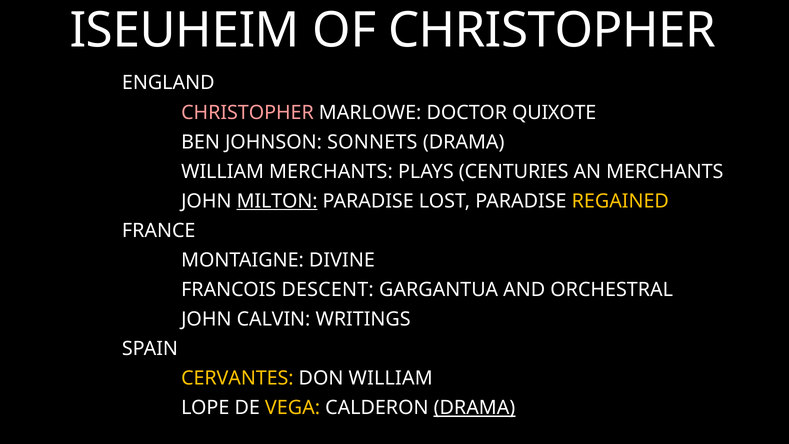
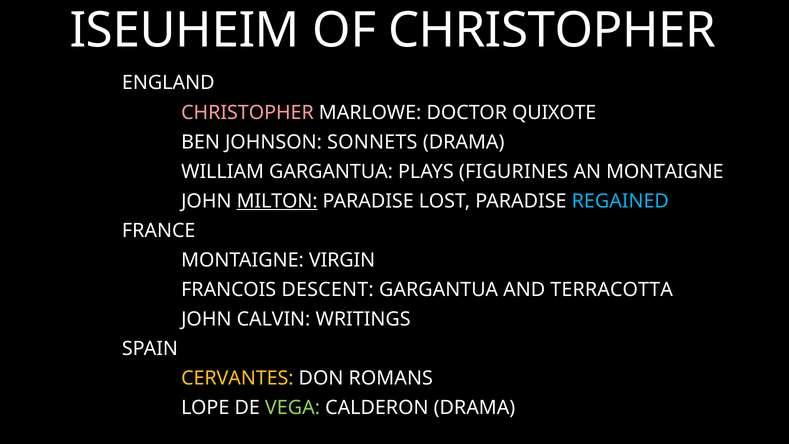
WILLIAM MERCHANTS: MERCHANTS -> GARGANTUA
CENTURIES: CENTURIES -> FIGURINES
AN MERCHANTS: MERCHANTS -> MONTAIGNE
REGAINED colour: yellow -> light blue
DIVINE: DIVINE -> VIRGIN
ORCHESTRAL: ORCHESTRAL -> TERRACOTTA
DON WILLIAM: WILLIAM -> ROMANS
VEGA colour: yellow -> light green
DRAMA at (474, 408) underline: present -> none
